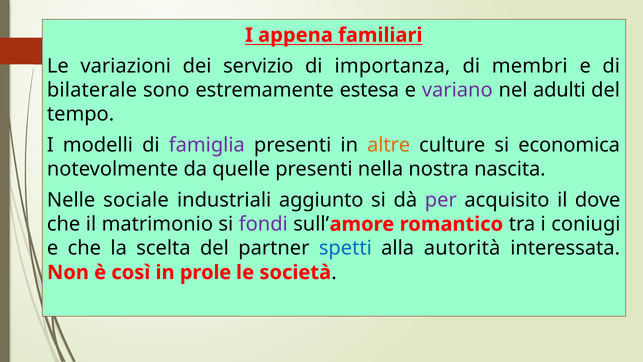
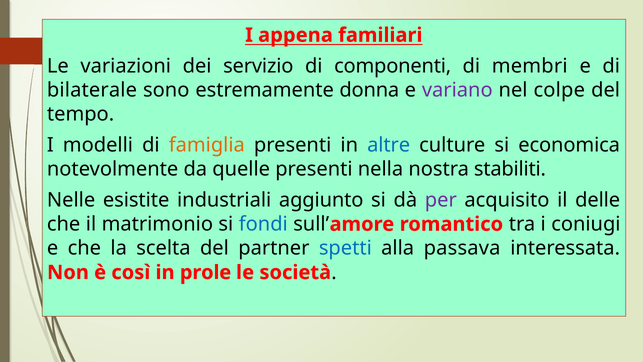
importanza: importanza -> componenti
estesa: estesa -> donna
adulti: adulti -> colpe
famiglia colour: purple -> orange
altre colour: orange -> blue
nascita: nascita -> stabiliti
sociale: sociale -> esistite
dove: dove -> delle
fondi colour: purple -> blue
autorità: autorità -> passava
